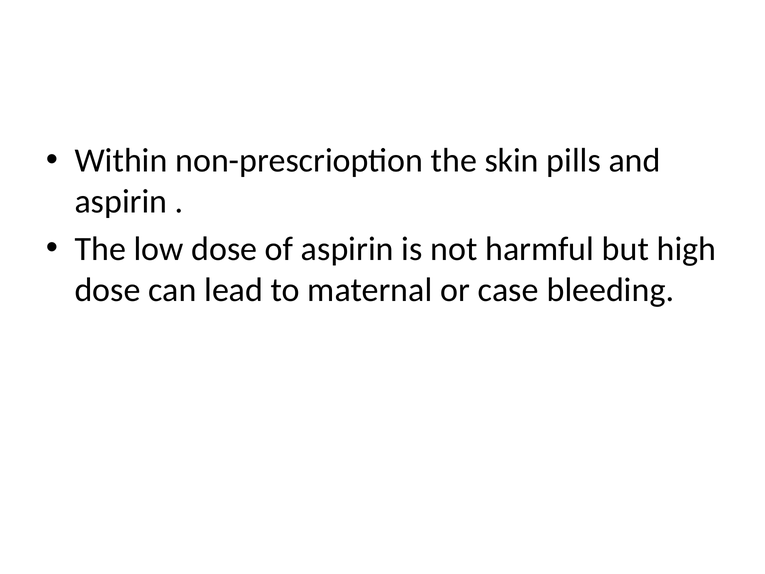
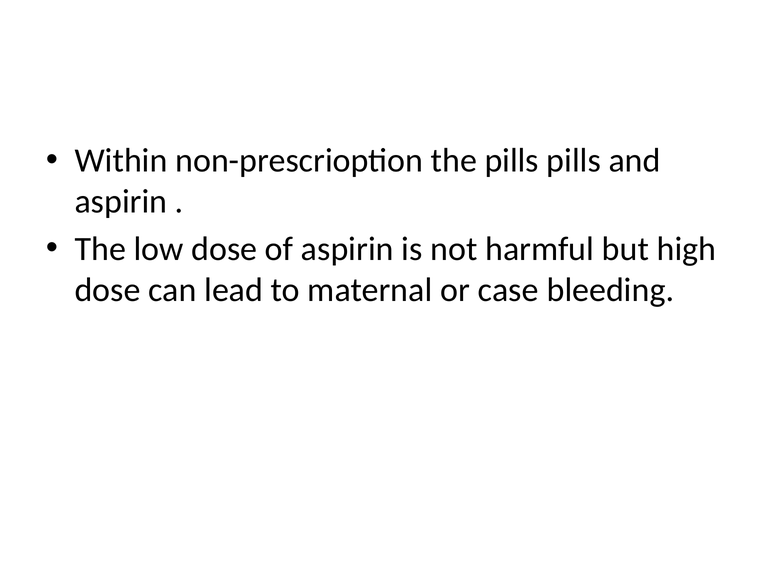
the skin: skin -> pills
